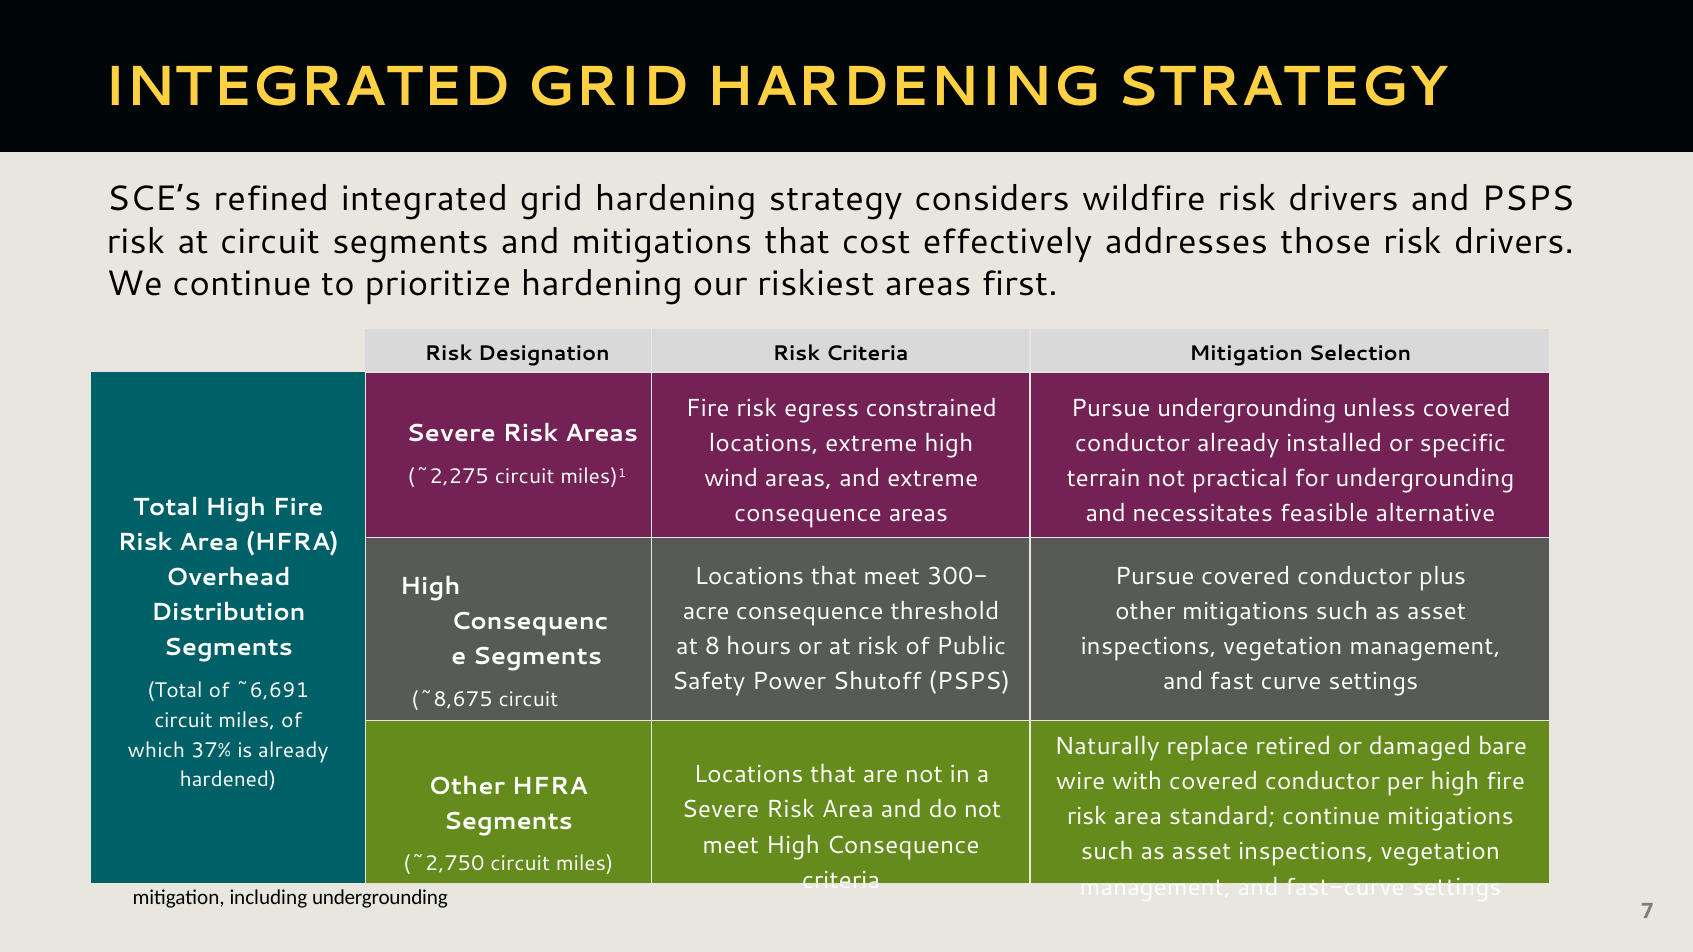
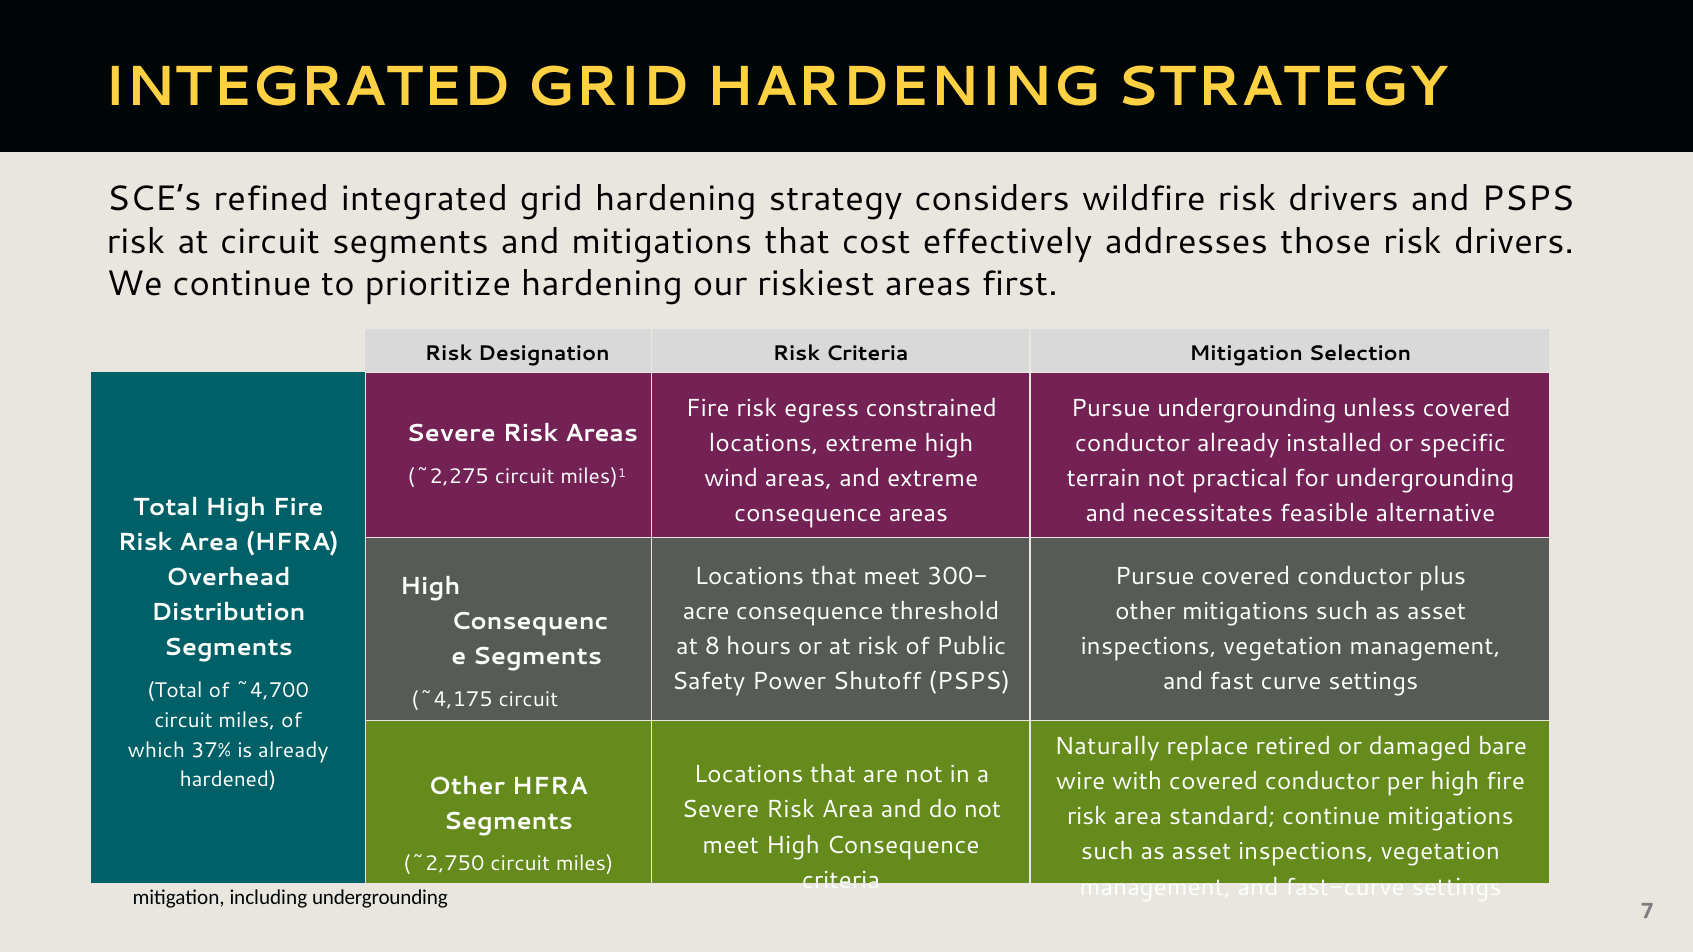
~6,691: ~6,691 -> ~4,700
~8,675: ~8,675 -> ~4,175
